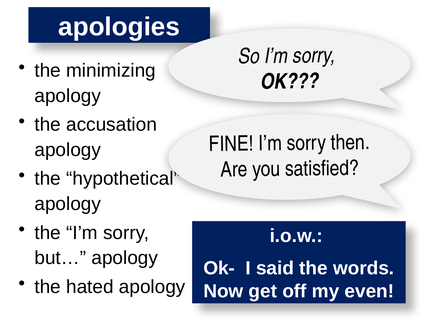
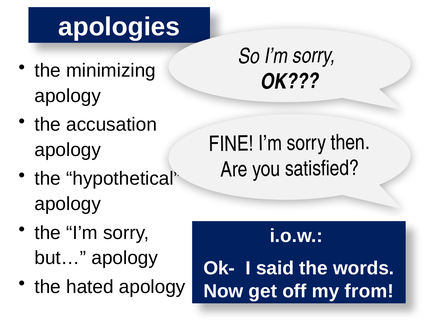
even: even -> from
